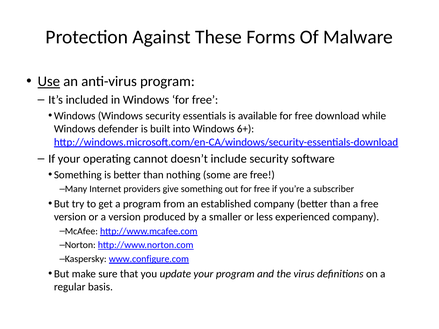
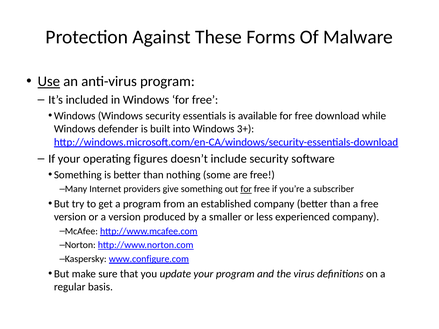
6+: 6+ -> 3+
cannot: cannot -> figures
for at (246, 189) underline: none -> present
